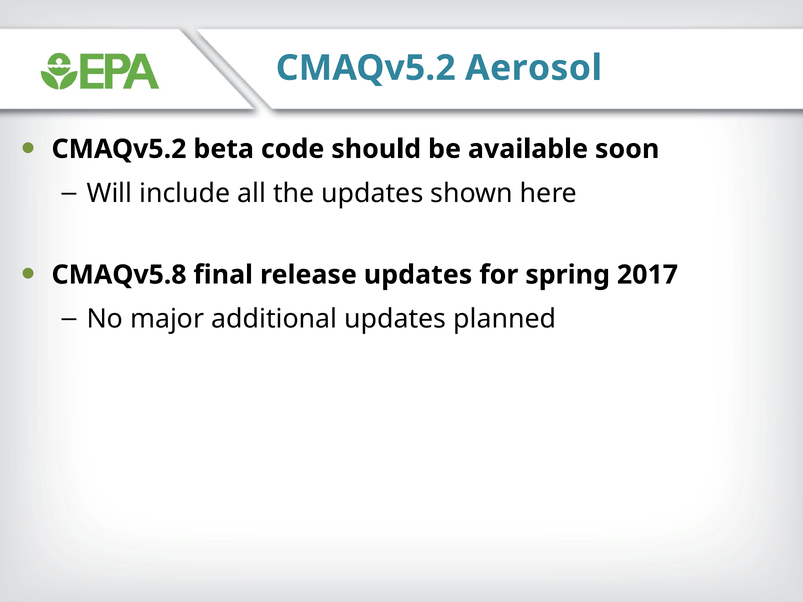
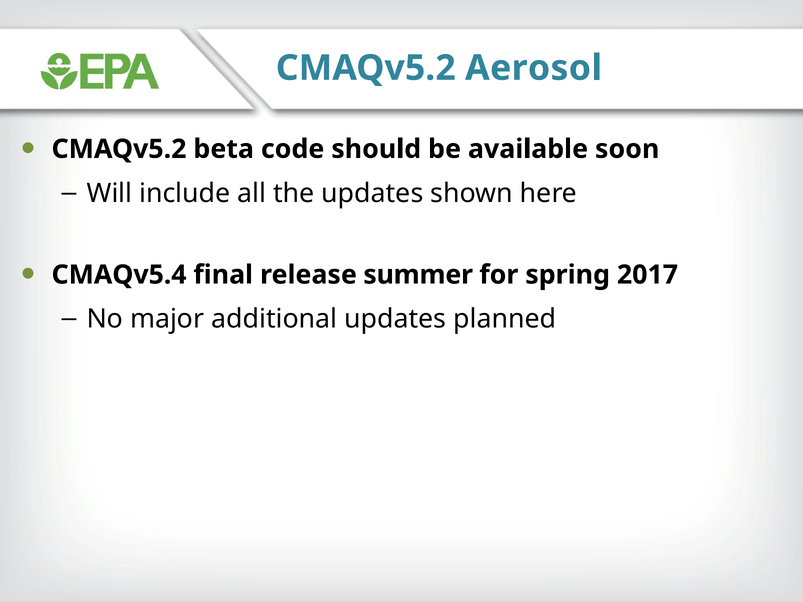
CMAQv5.8: CMAQv5.8 -> CMAQv5.4
release updates: updates -> summer
